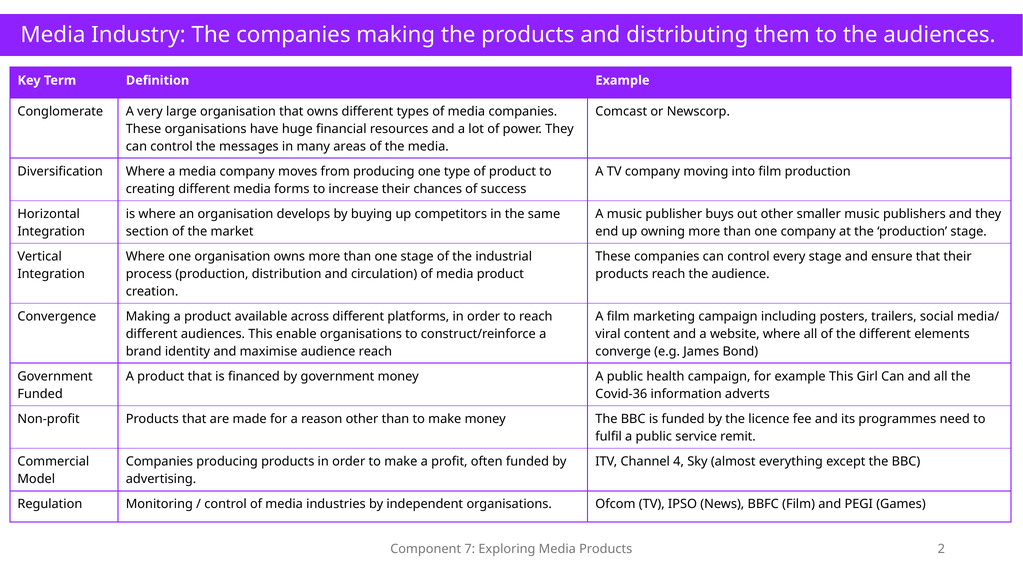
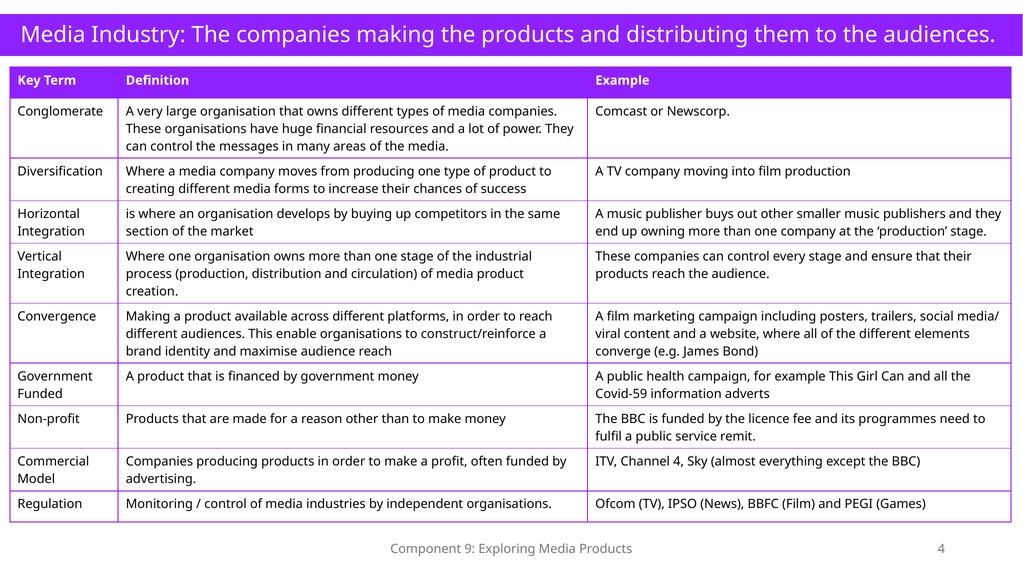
Covid-36: Covid-36 -> Covid-59
7: 7 -> 9
Products 2: 2 -> 4
